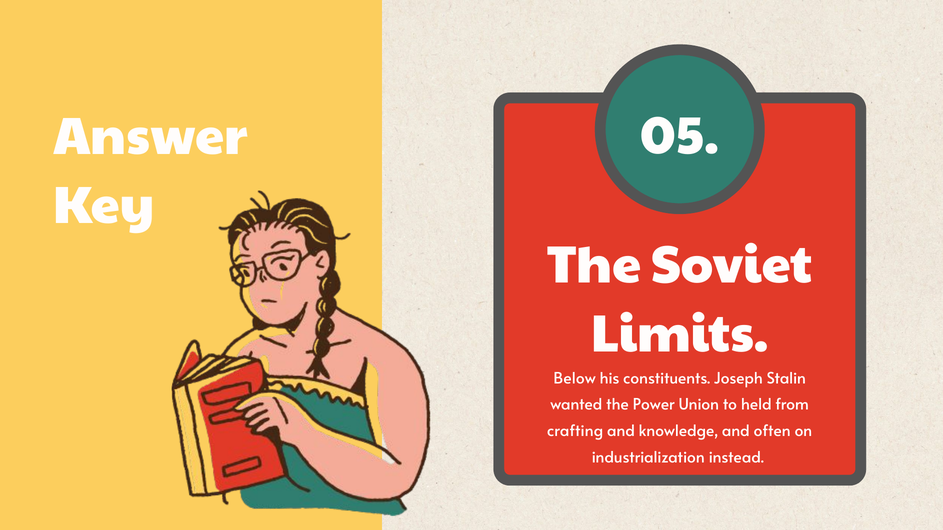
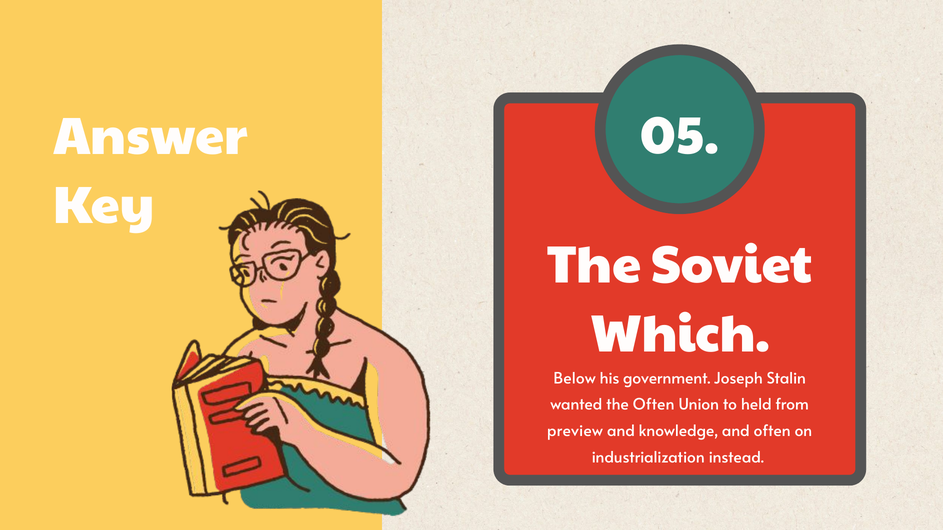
Limits: Limits -> Which
constituents: constituents -> government
the Power: Power -> Often
crafting: crafting -> preview
